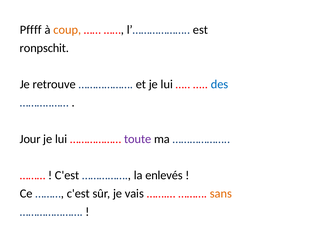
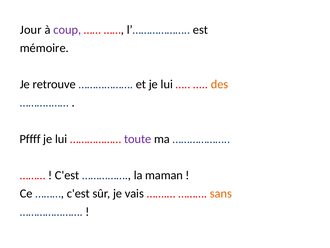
Pffff: Pffff -> Jour
coup colour: orange -> purple
ronpschit: ronpschit -> mémoire
des colour: blue -> orange
Jour: Jour -> Pffff
enlevés: enlevés -> maman
